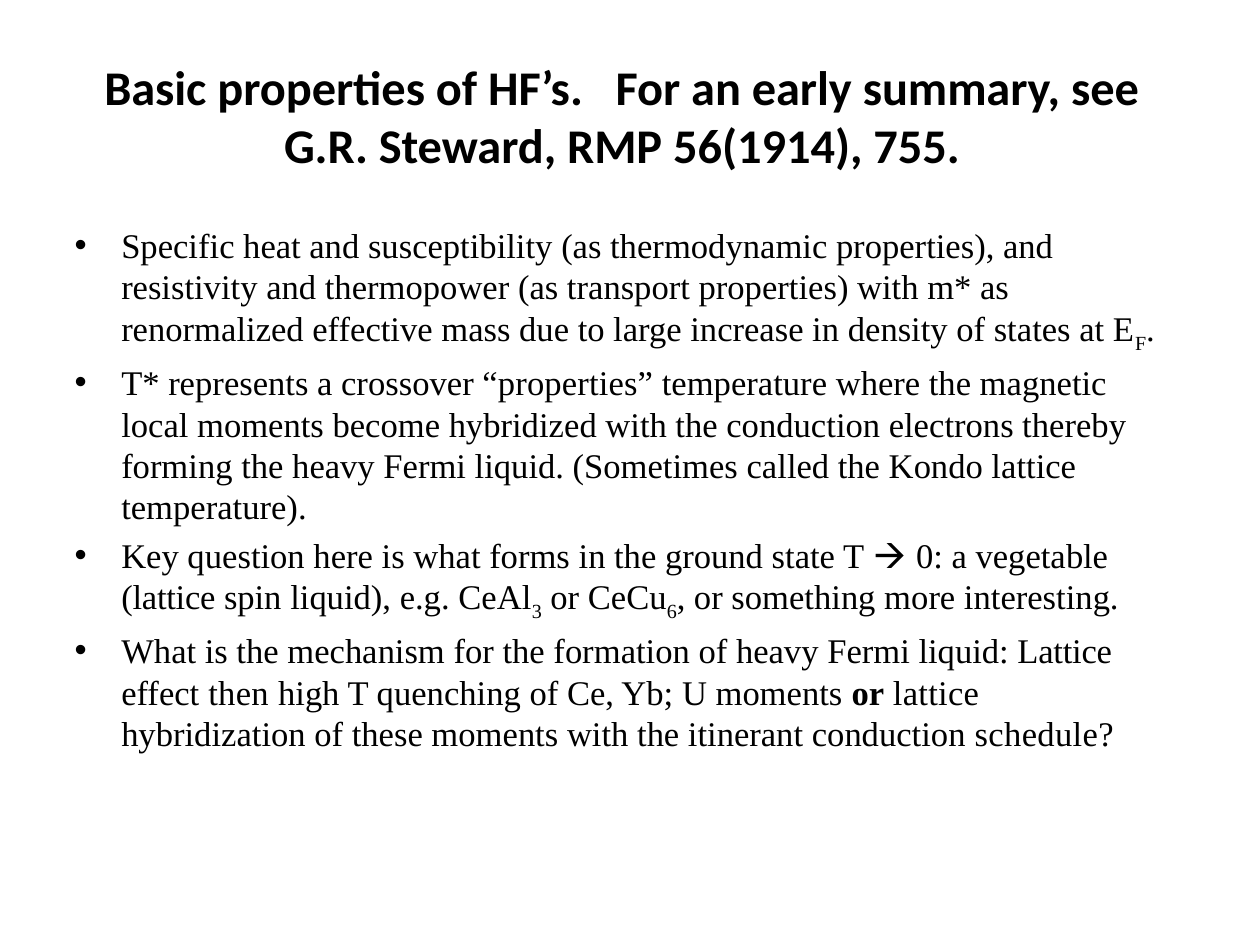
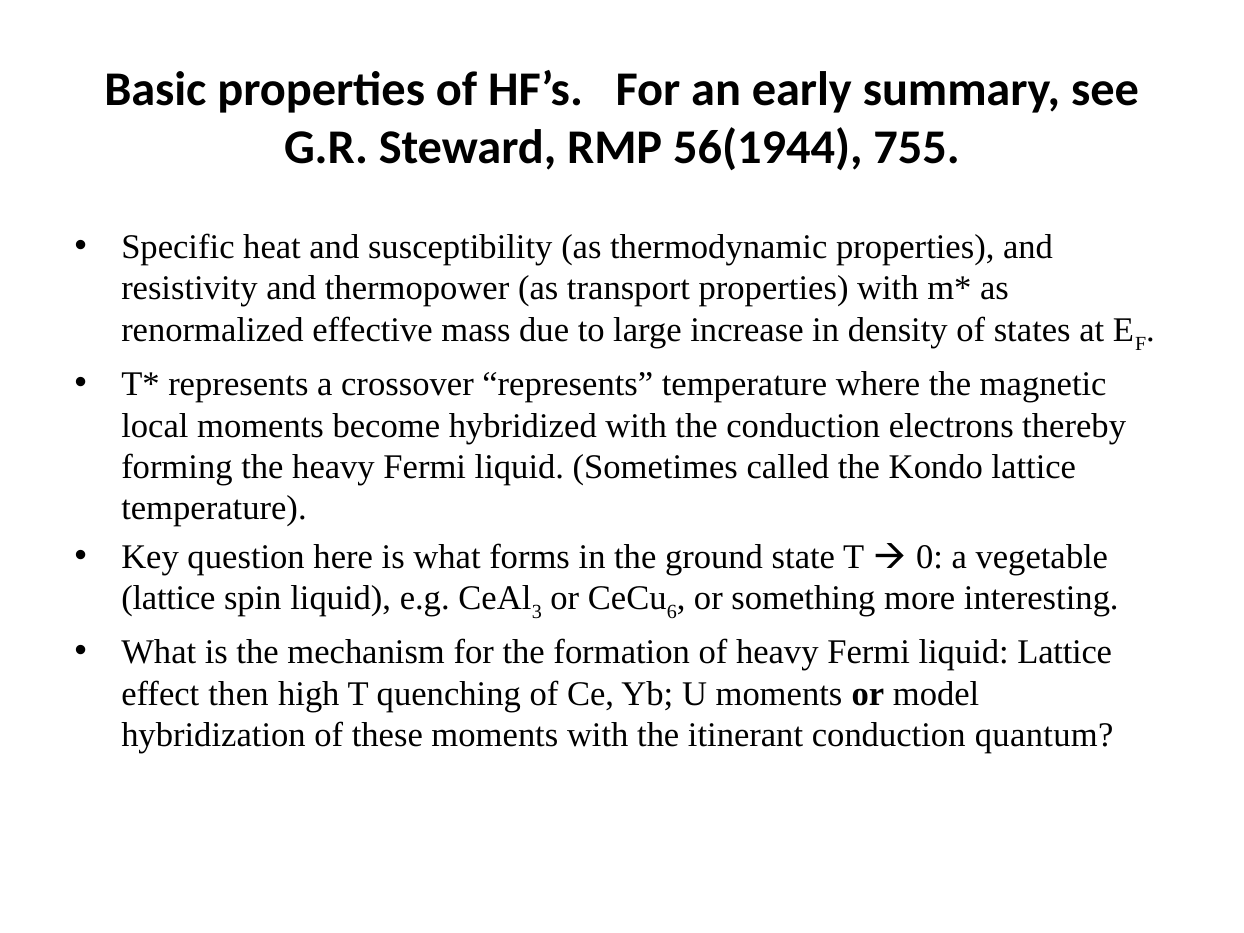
56(1914: 56(1914 -> 56(1944
crossover properties: properties -> represents
or lattice: lattice -> model
schedule: schedule -> quantum
